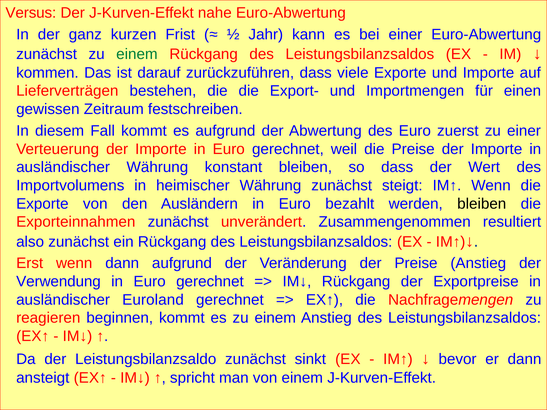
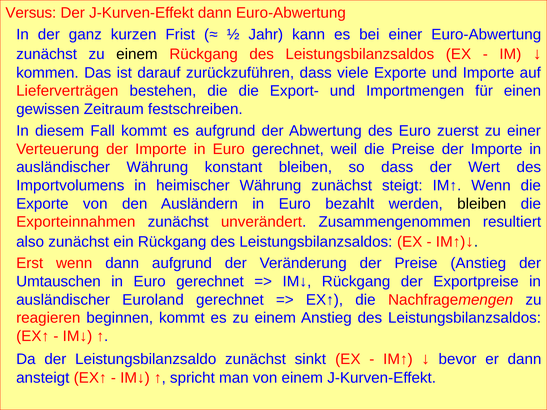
J-Kurven-Effekt nahe: nahe -> dann
einem at (137, 54) colour: green -> black
Verwendung: Verwendung -> Umtauschen
